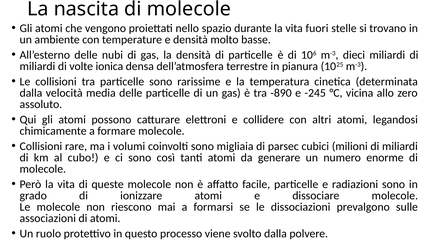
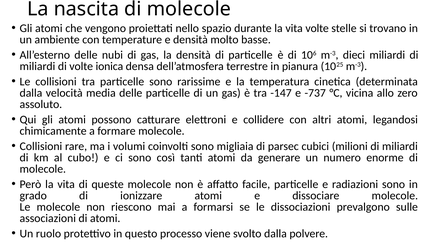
vita fuori: fuori -> volte
-890: -890 -> -147
-245: -245 -> -737
